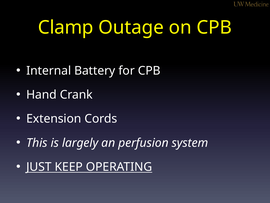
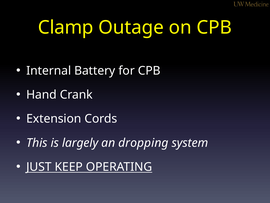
perfusion: perfusion -> dropping
